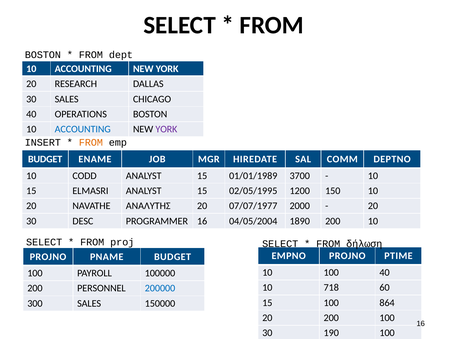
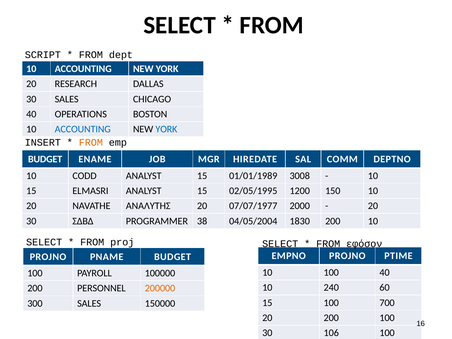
BOSTON at (43, 55): BOSTON -> SCRIPT
YORK at (166, 129) colour: purple -> blue
3700: 3700 -> 3008
DESC: DESC -> ΣΔΒΔ
PROGRAMMER 16: 16 -> 38
1890: 1890 -> 1830
δήλωση: δήλωση -> εφόσον
718: 718 -> 240
200000 colour: blue -> orange
864: 864 -> 700
190: 190 -> 106
